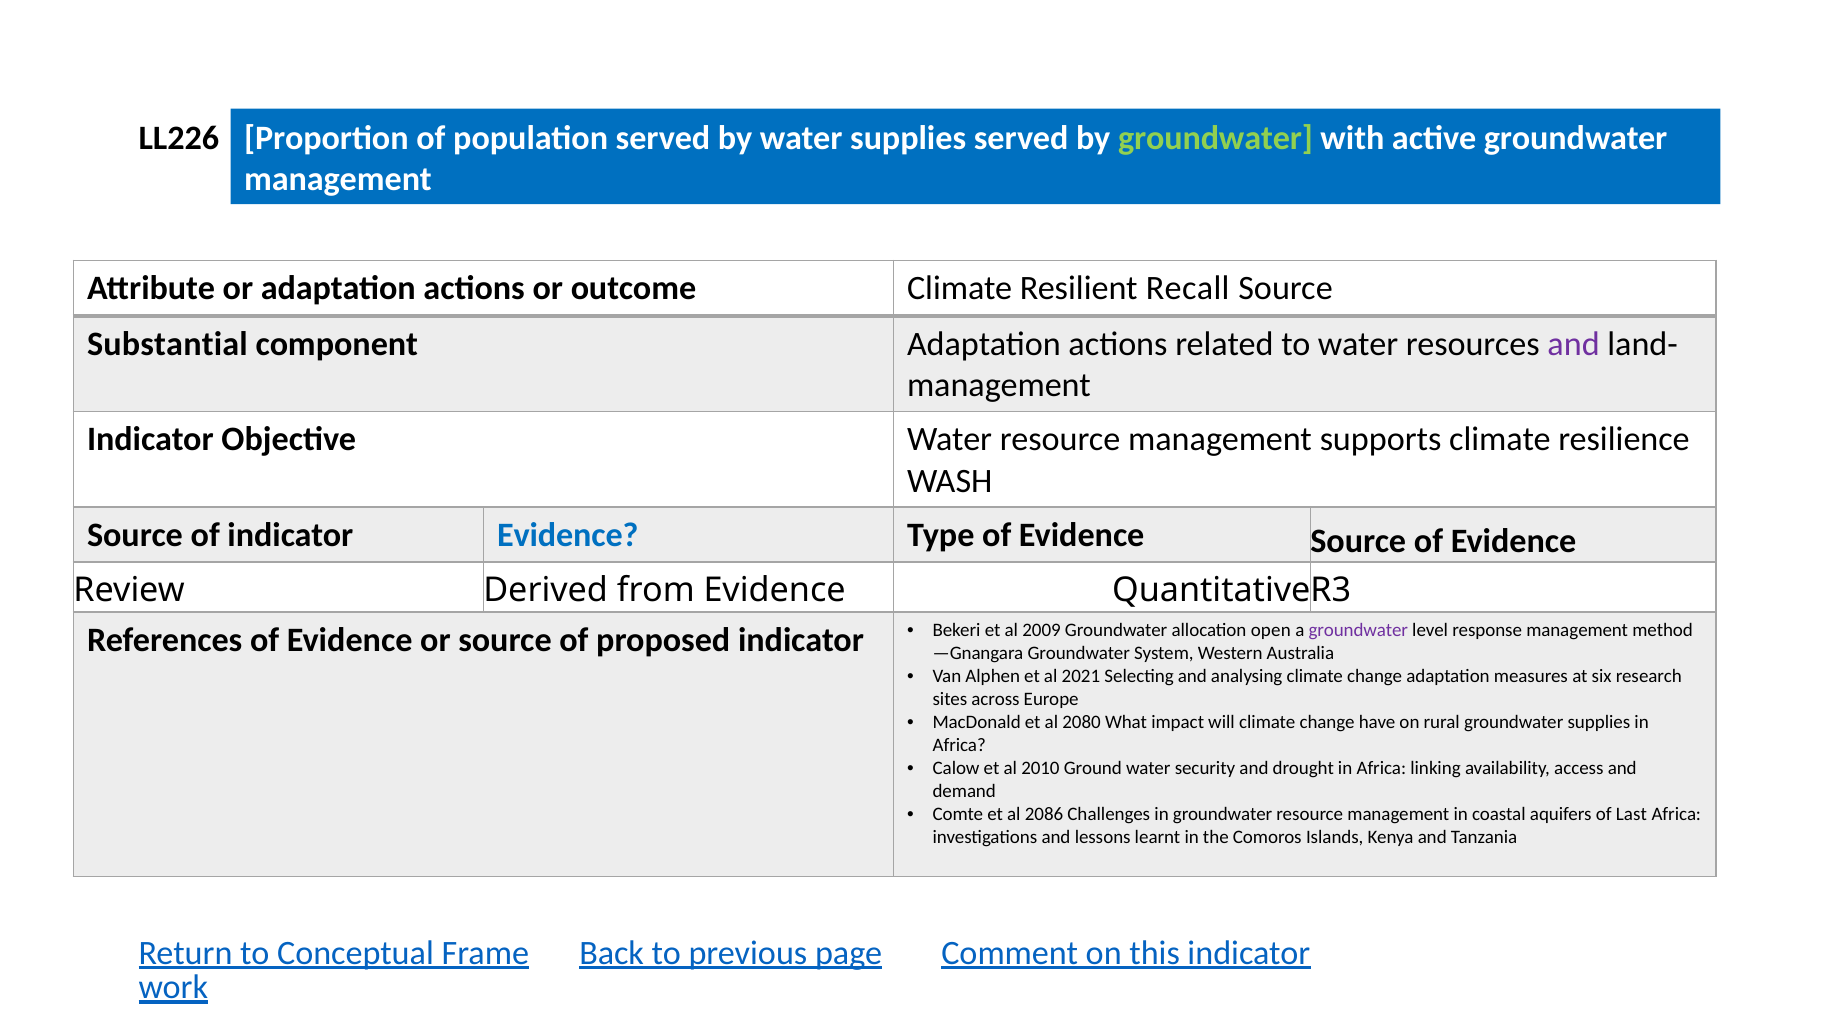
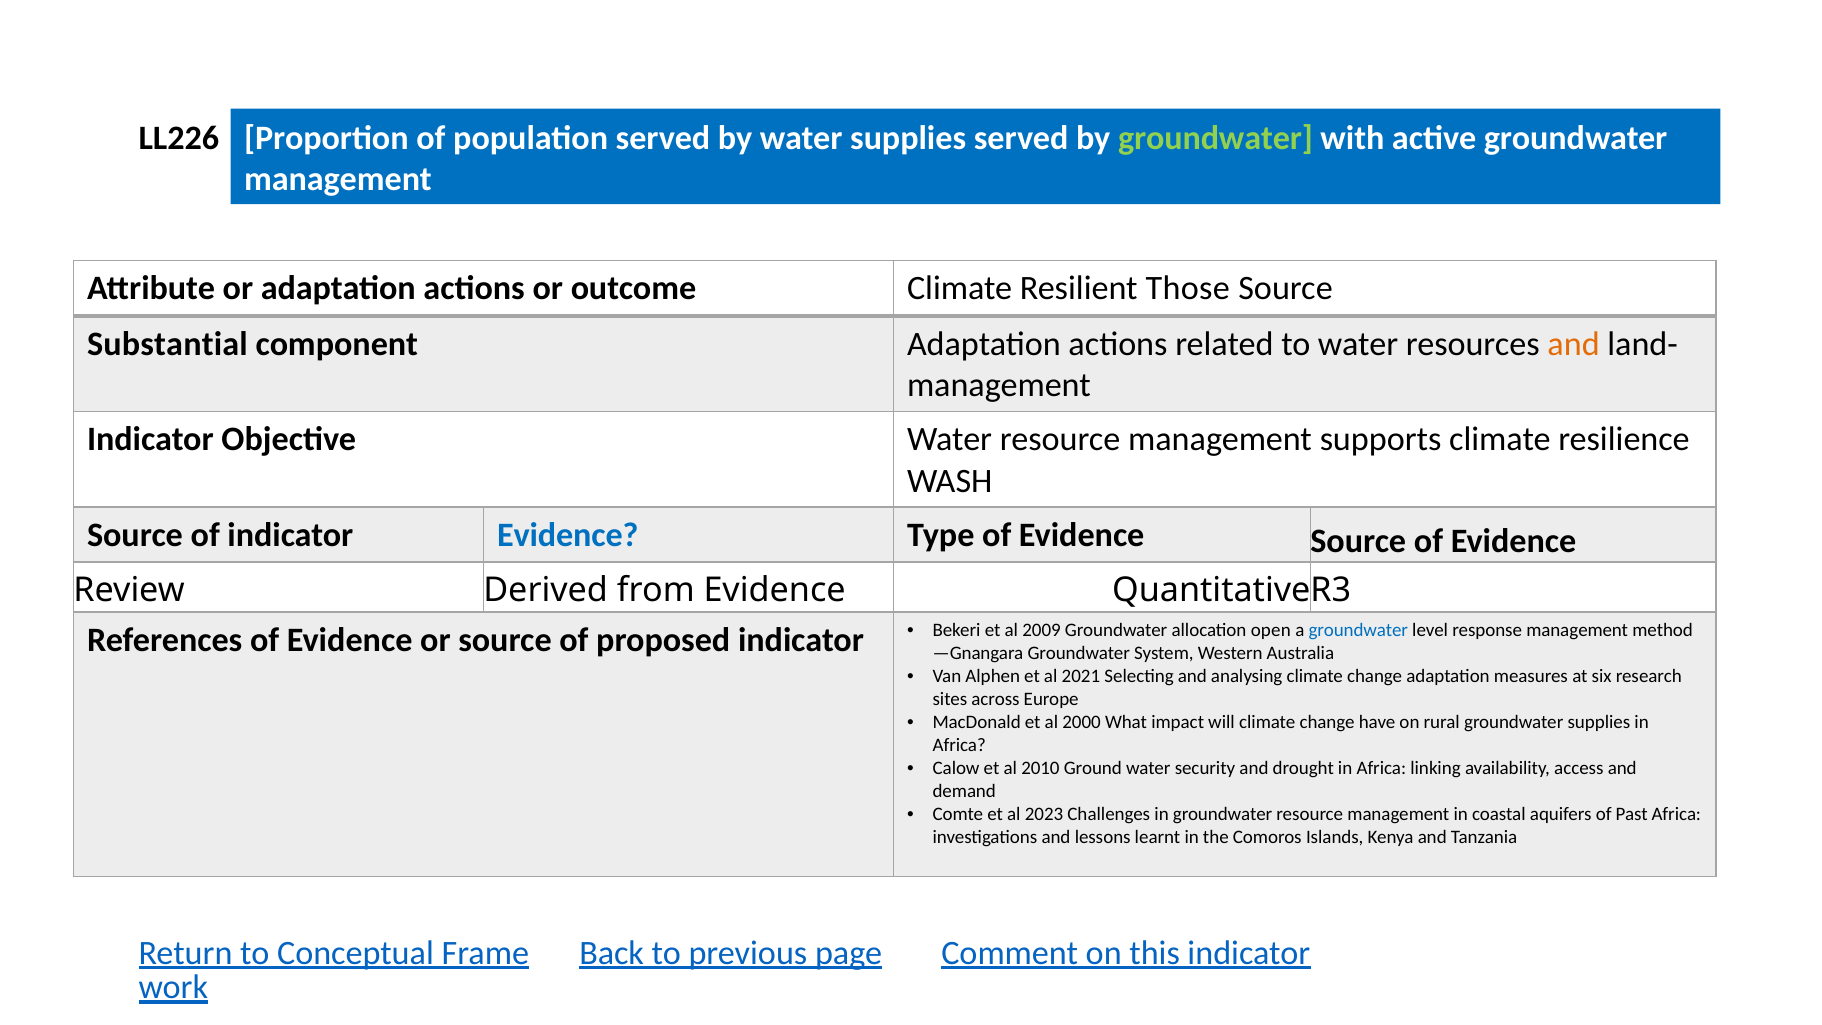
Recall: Recall -> Those
and at (1574, 344) colour: purple -> orange
groundwater at (1358, 630) colour: purple -> blue
2080: 2080 -> 2000
2086: 2086 -> 2023
Last: Last -> Past
